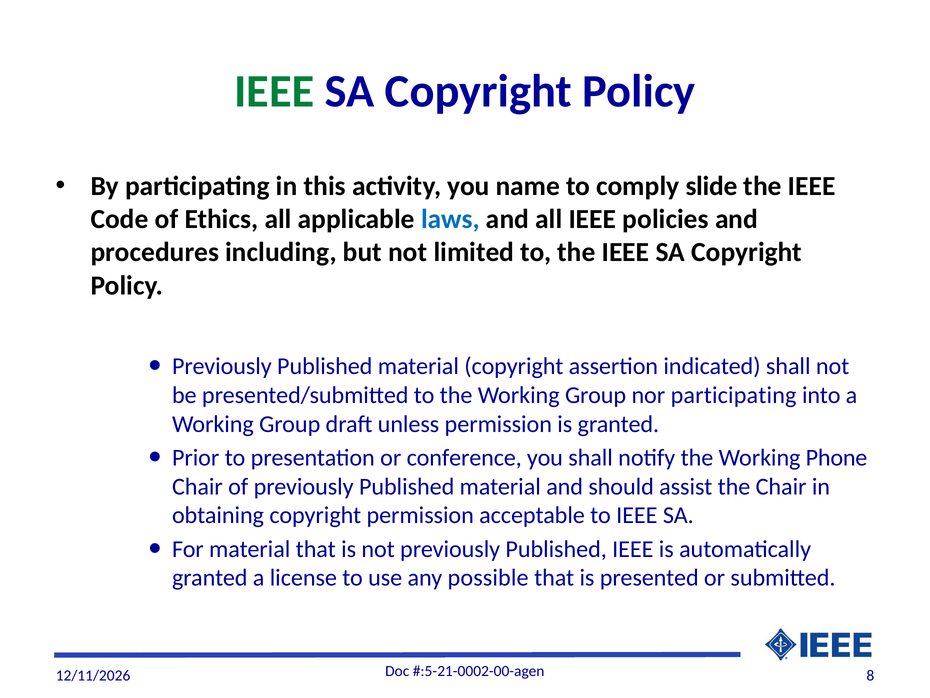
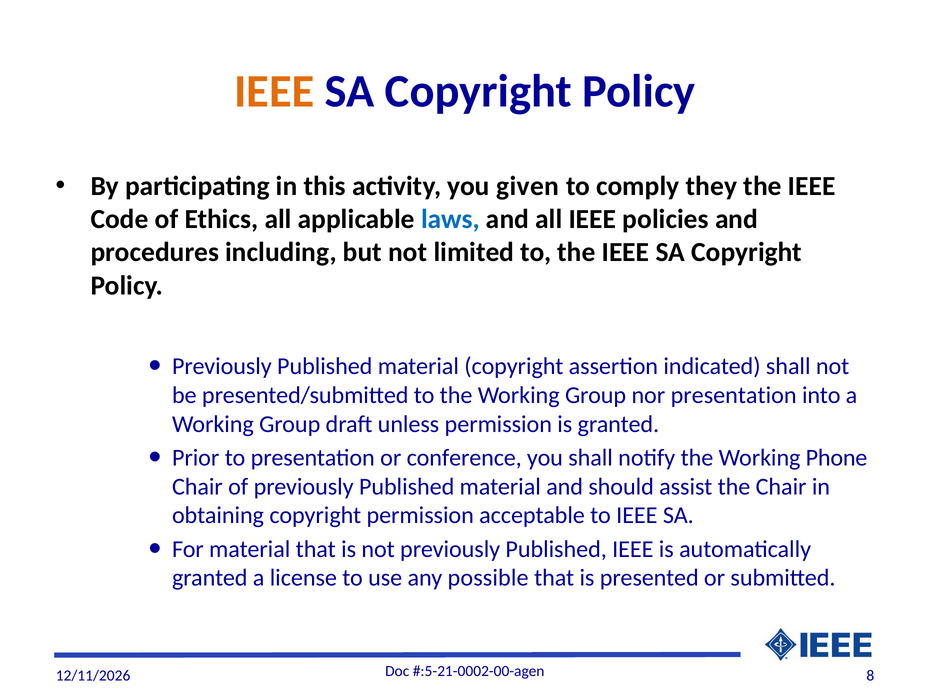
IEEE at (274, 91) colour: green -> orange
name: name -> given
slide: slide -> they
nor participating: participating -> presentation
